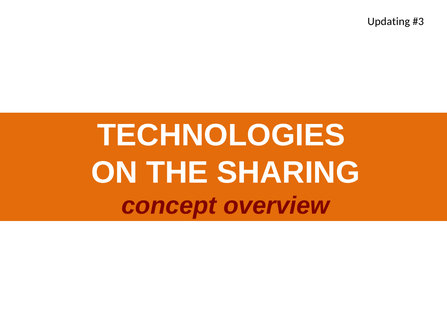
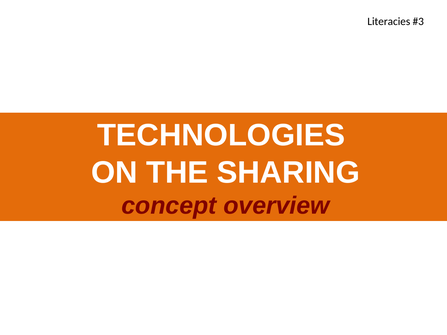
Updating: Updating -> Literacies
